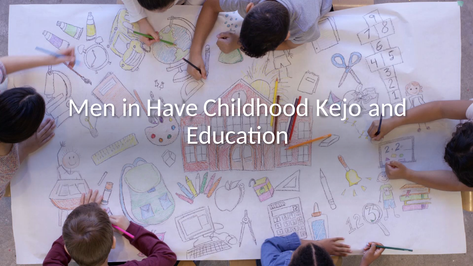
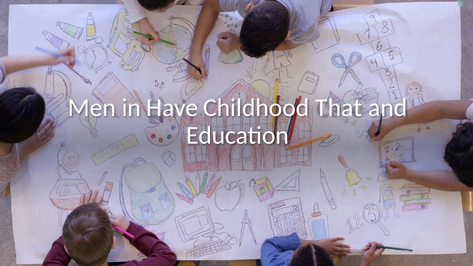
Kejo: Kejo -> That
